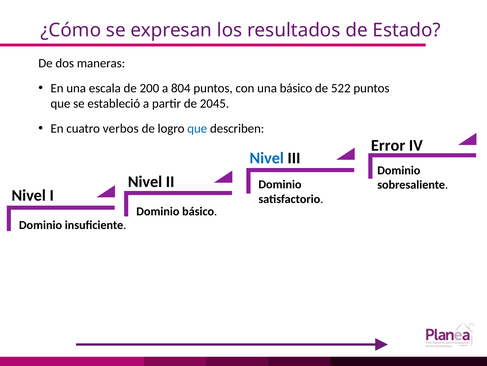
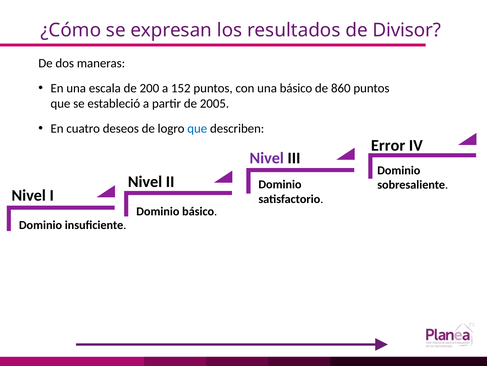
Estado: Estado -> Divisor
804: 804 -> 152
522: 522 -> 860
2045: 2045 -> 2005
verbos: verbos -> deseos
Nivel at (267, 158) colour: blue -> purple
